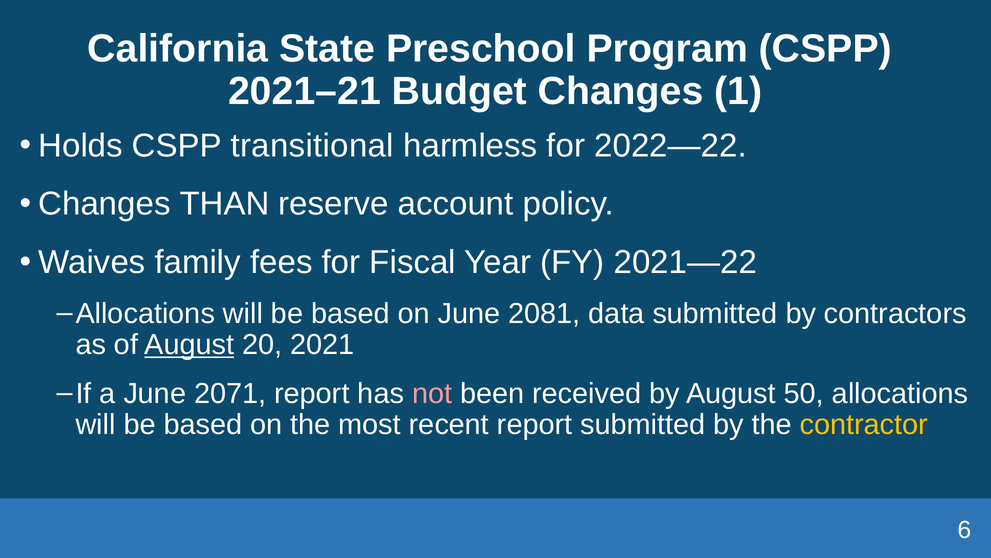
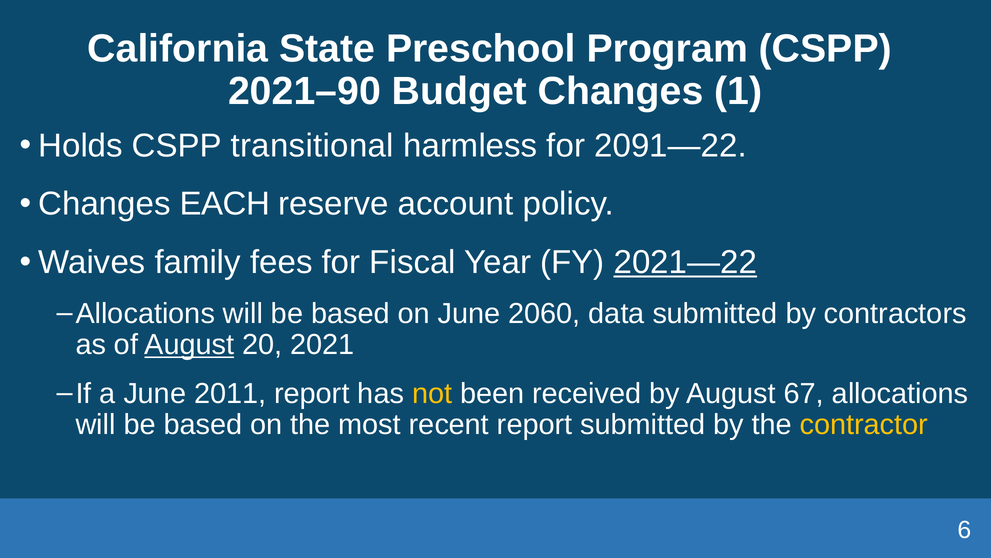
2021–21: 2021–21 -> 2021–90
2022—22: 2022—22 -> 2091—22
THAN: THAN -> EACH
2021—22 underline: none -> present
2081: 2081 -> 2060
2071: 2071 -> 2011
not colour: pink -> yellow
50: 50 -> 67
